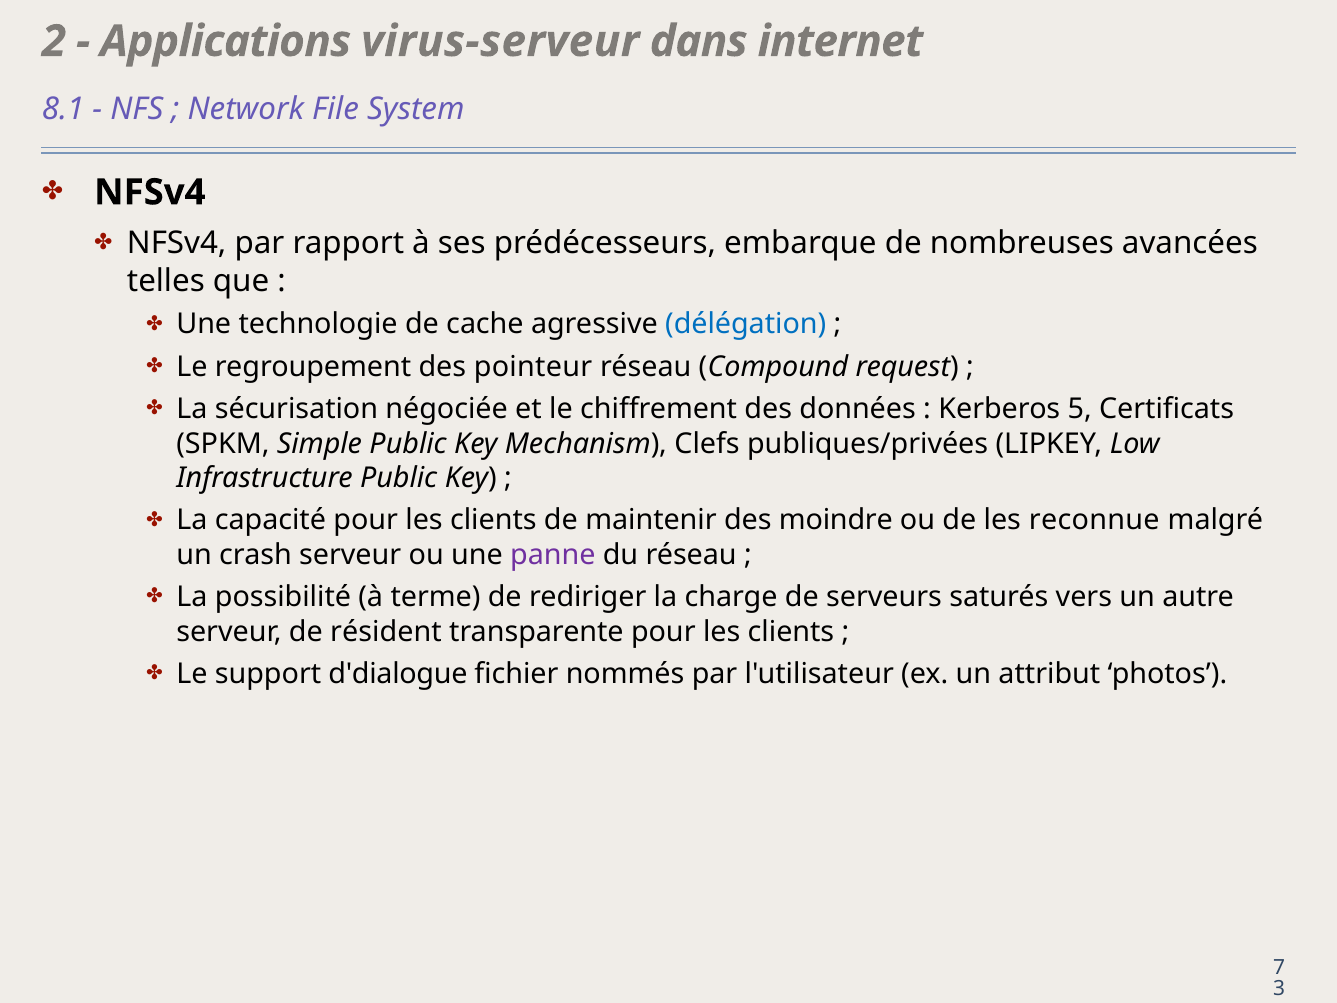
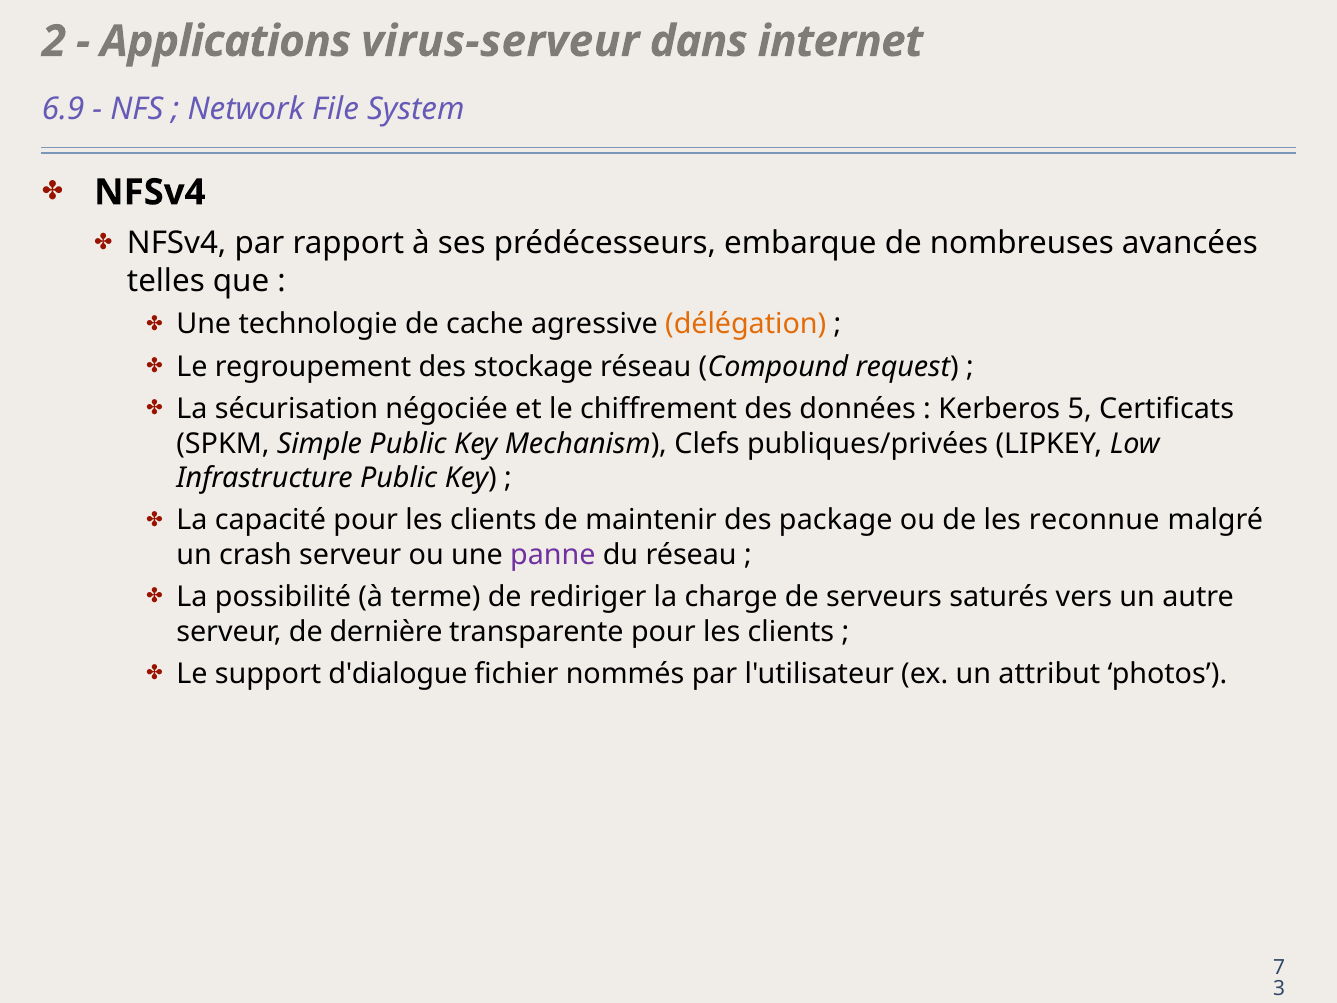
8.1: 8.1 -> 6.9
délégation colour: blue -> orange
pointeur: pointeur -> stockage
moindre: moindre -> package
résident: résident -> dernière
